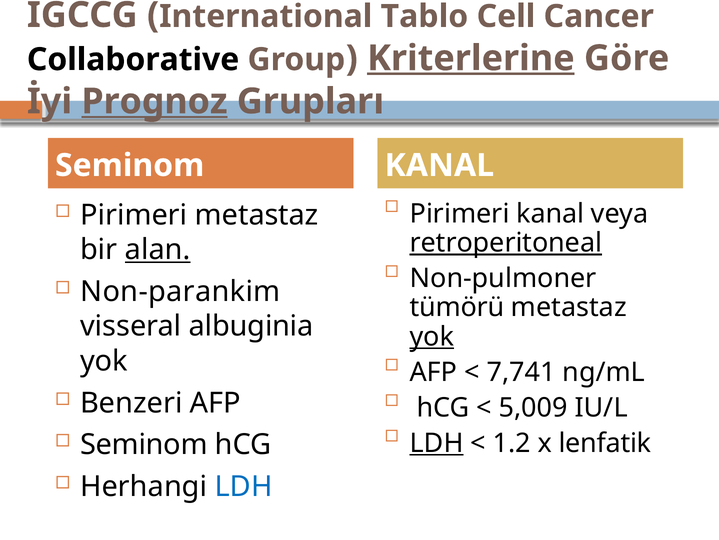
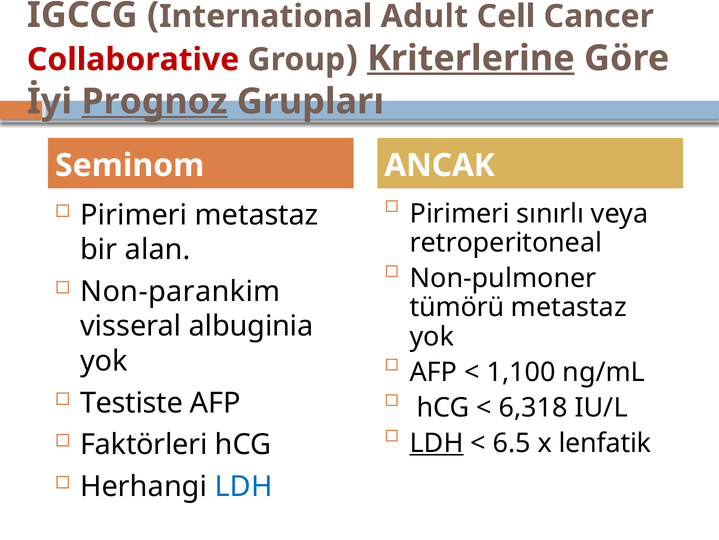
Tablo: Tablo -> Adult
Collaborative colour: black -> red
Seminom KANAL: KANAL -> ANCAK
Pirimeri kanal: kanal -> sınırlı
retroperitoneal underline: present -> none
alan underline: present -> none
yok at (432, 336) underline: present -> none
7,741: 7,741 -> 1,100
Benzeri: Benzeri -> Testiste
5,009: 5,009 -> 6,318
1.2: 1.2 -> 6.5
Seminom at (144, 444): Seminom -> Faktörleri
